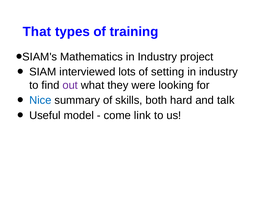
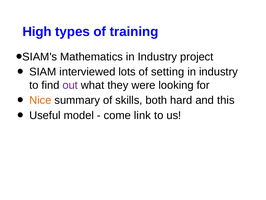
That: That -> High
Nice colour: blue -> orange
talk: talk -> this
